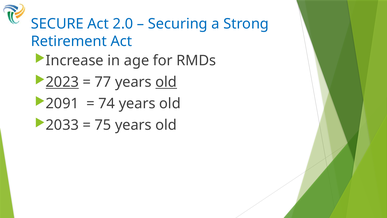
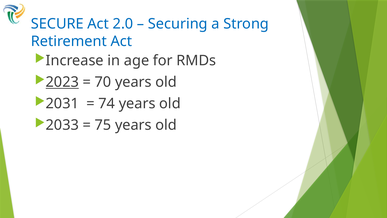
77: 77 -> 70
old at (166, 82) underline: present -> none
2091: 2091 -> 2031
